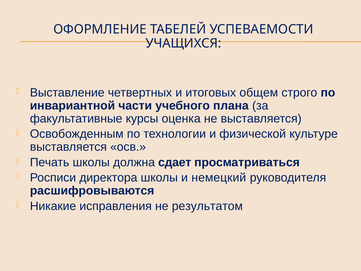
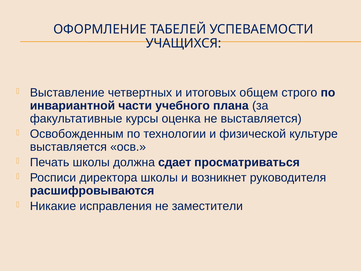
немецкий: немецкий -> возникнет
результатом: результатом -> заместители
